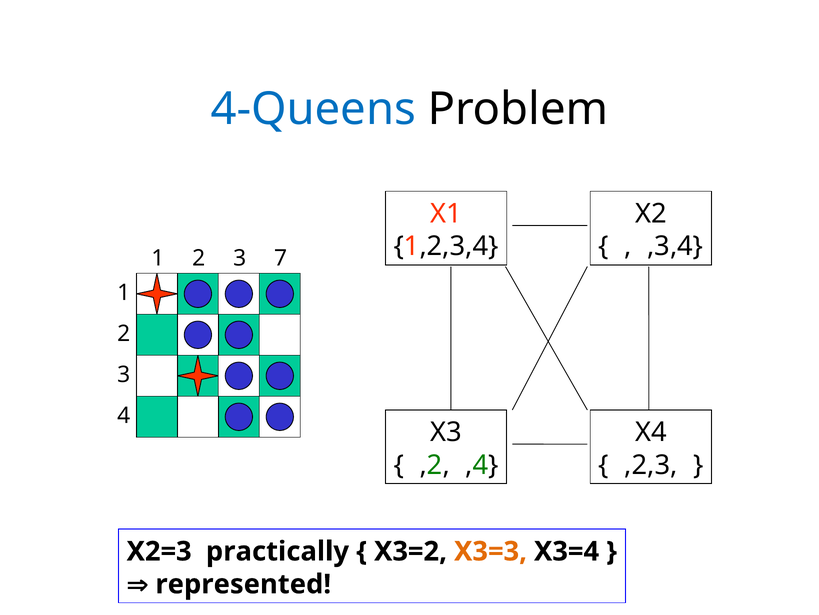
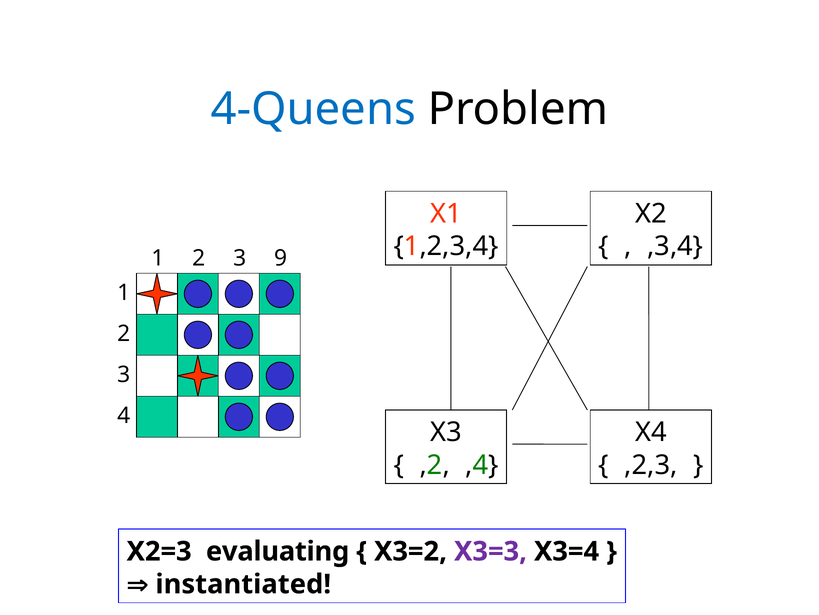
7: 7 -> 9
practically: practically -> evaluating
X3=3 colour: orange -> purple
represented: represented -> instantiated
